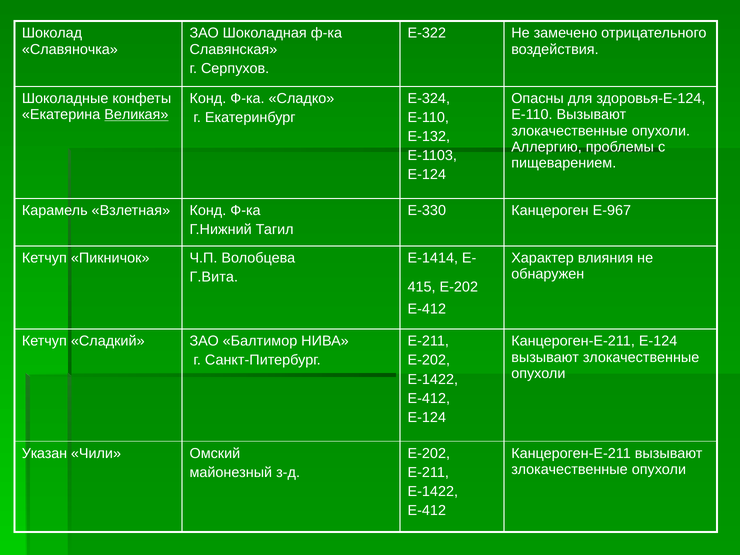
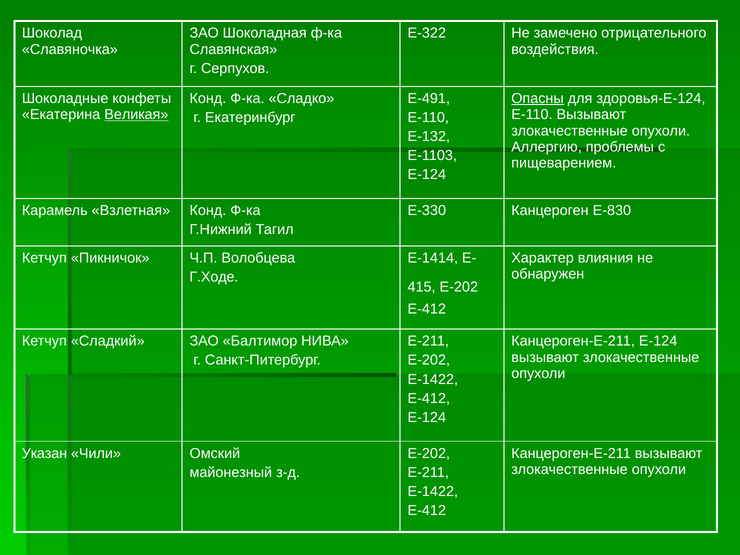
Е-324: Е-324 -> Е-491
Опасны underline: none -> present
Е-967: Е-967 -> Е-830
Г.Вита: Г.Вита -> Г.Ходе
